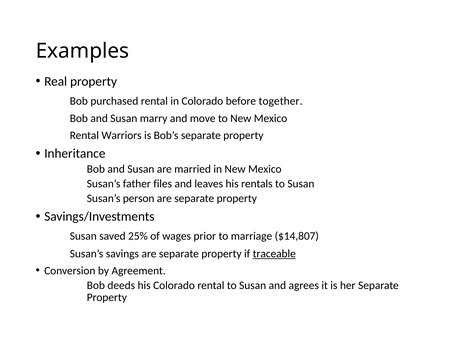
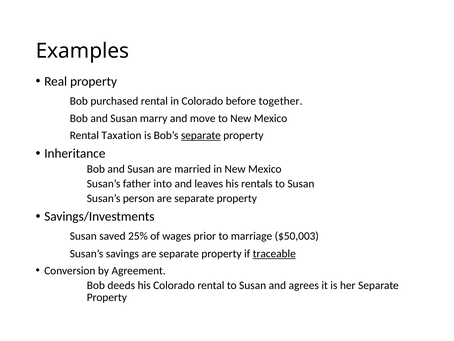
Warriors: Warriors -> Taxation
separate at (201, 135) underline: none -> present
files: files -> into
$14,807: $14,807 -> $50,003
